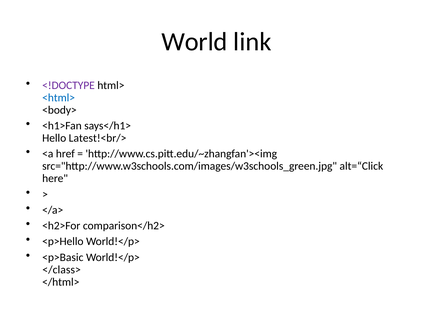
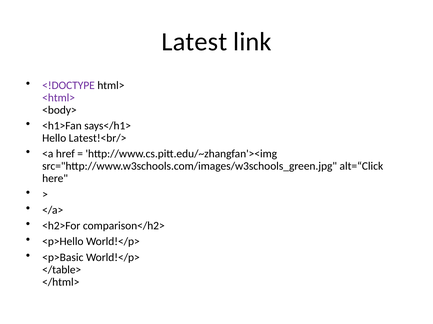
World: World -> Latest
<html> colour: blue -> purple
</class>: </class> -> </table>
